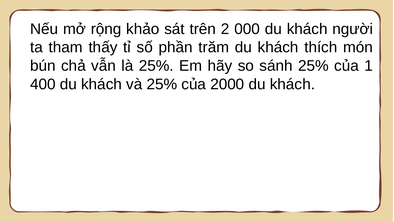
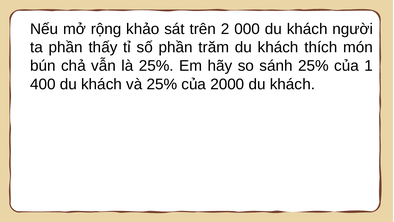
ta tham: tham -> phần
